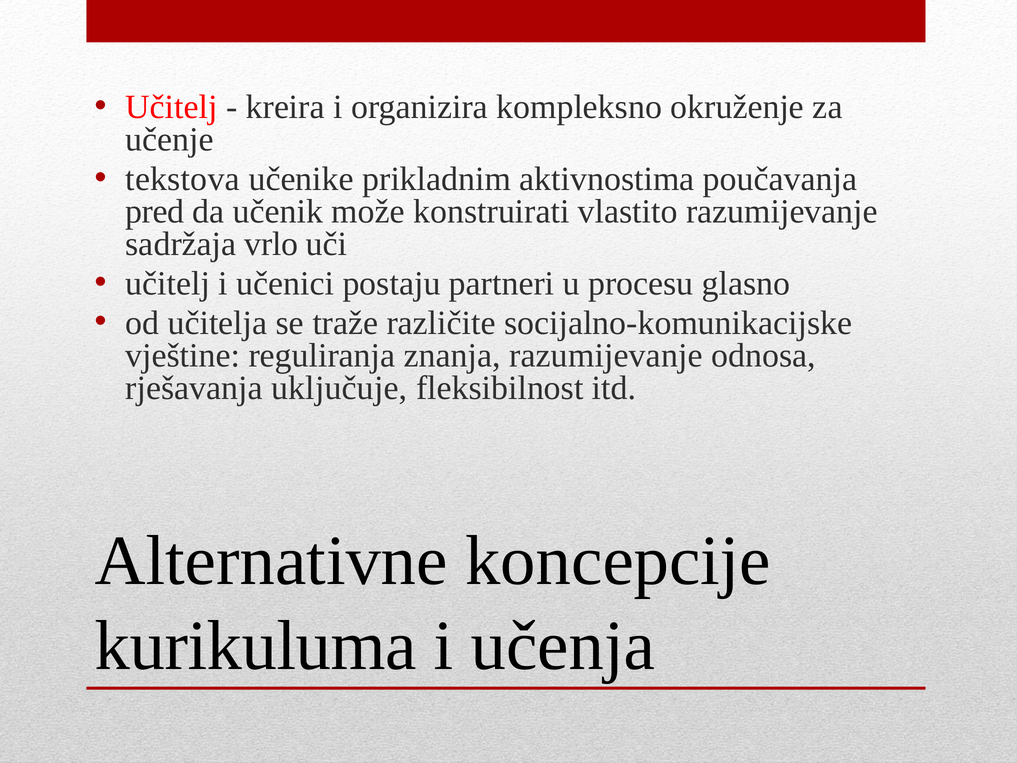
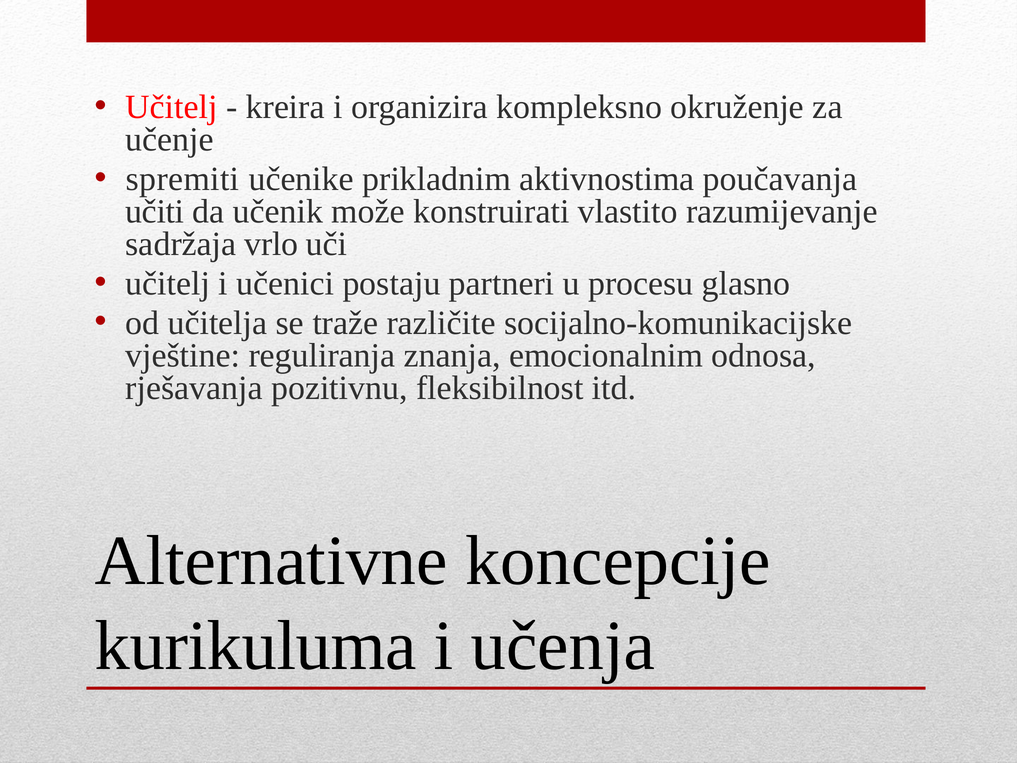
tekstova: tekstova -> spremiti
pred: pred -> učiti
znanja razumijevanje: razumijevanje -> emocionalnim
uključuje: uključuje -> pozitivnu
